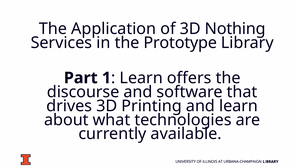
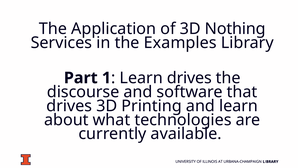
Prototype: Prototype -> Examples
Learn offers: offers -> drives
